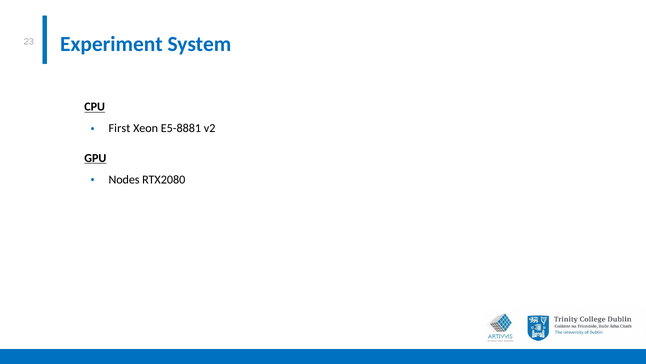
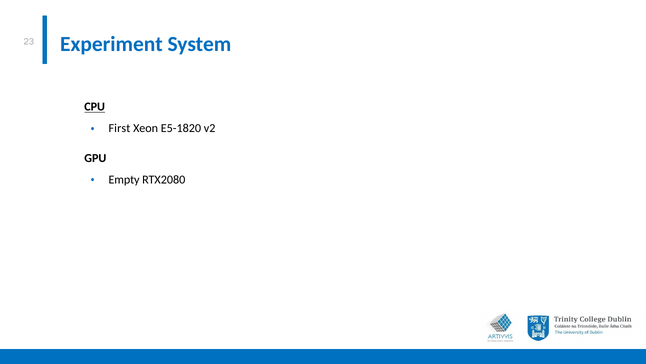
E5-8881: E5-8881 -> E5-1820
GPU underline: present -> none
Nodes: Nodes -> Empty
